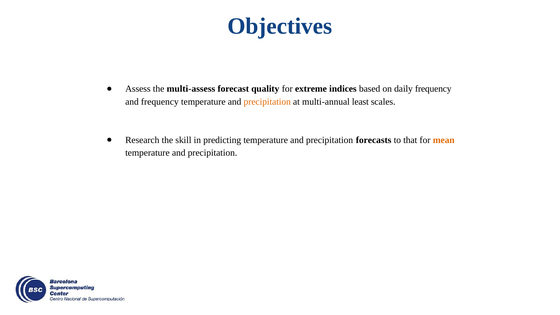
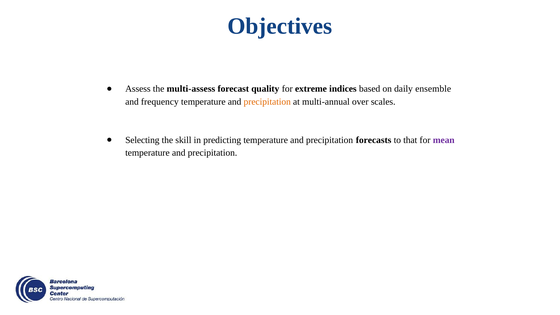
daily frequency: frequency -> ensemble
least: least -> over
Research: Research -> Selecting
mean colour: orange -> purple
